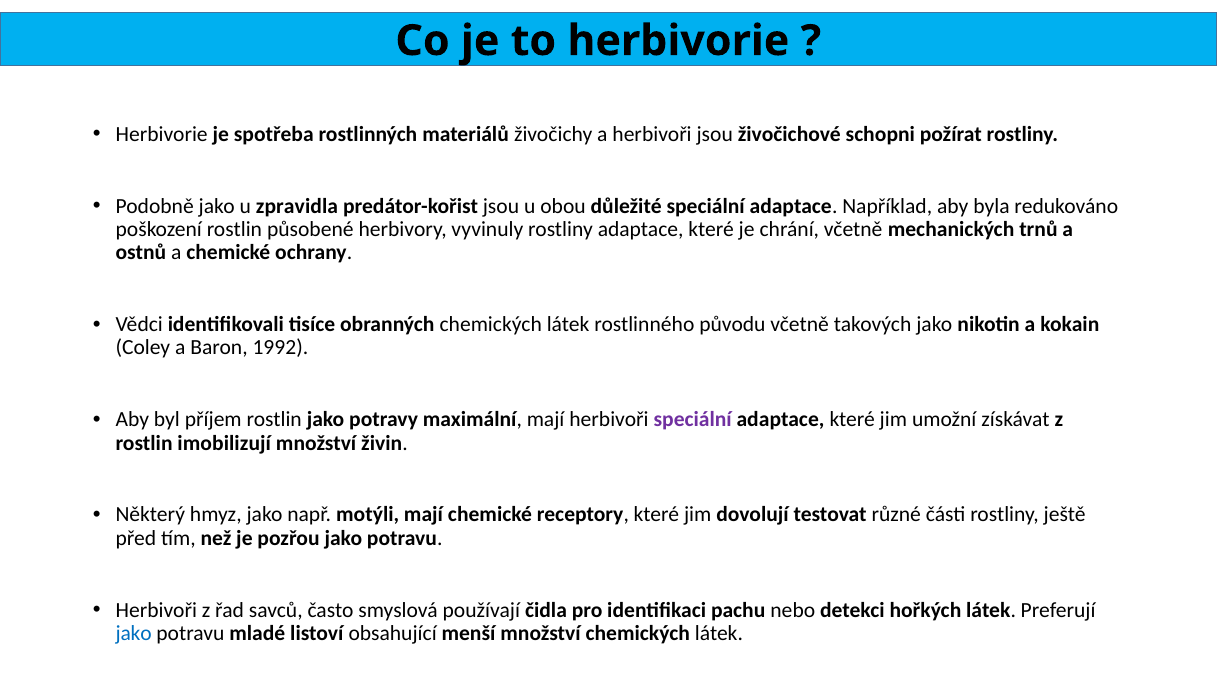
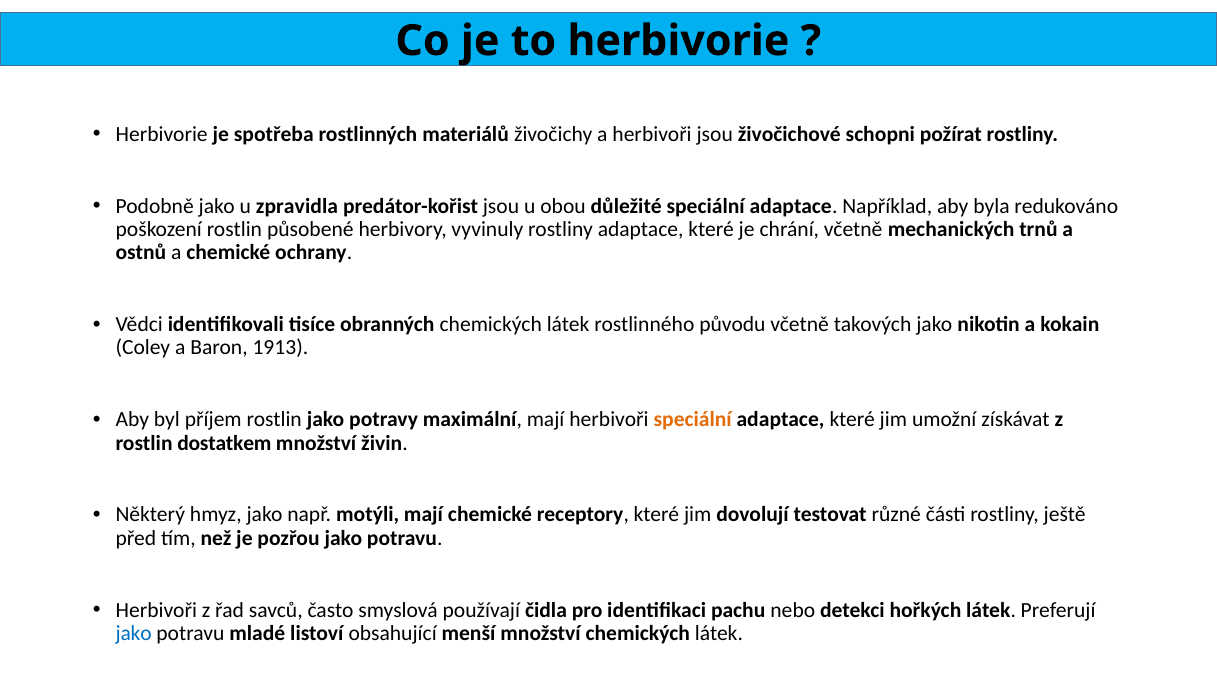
1992: 1992 -> 1913
speciální at (693, 420) colour: purple -> orange
imobilizují: imobilizují -> dostatkem
